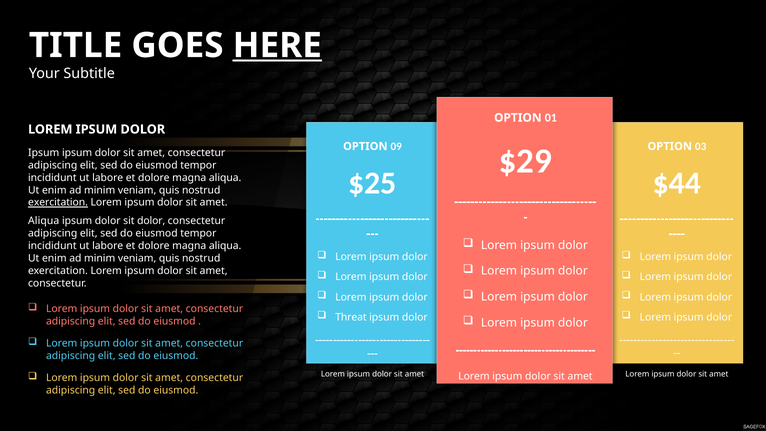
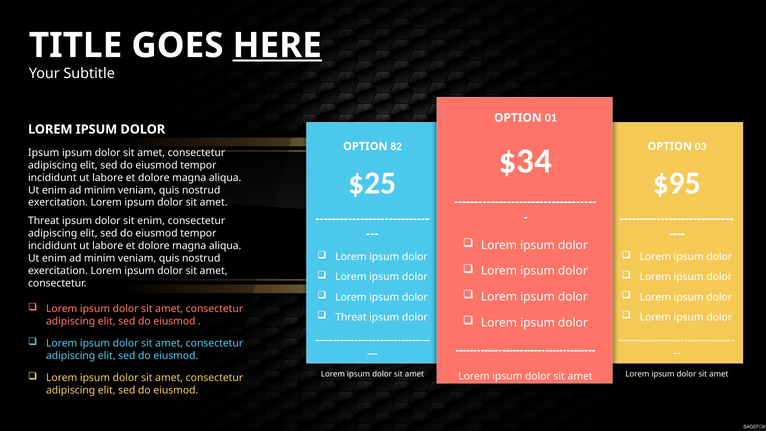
09: 09 -> 82
$29: $29 -> $34
$44: $44 -> $95
exercitation at (58, 202) underline: present -> none
Aliqua at (44, 221): Aliqua -> Threat
sit dolor: dolor -> enim
